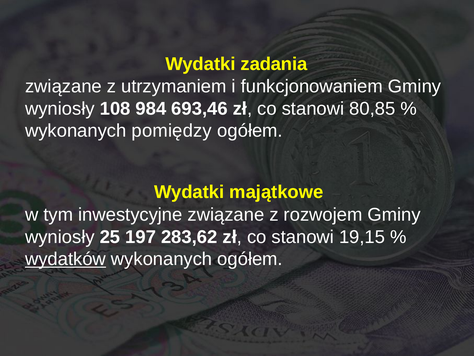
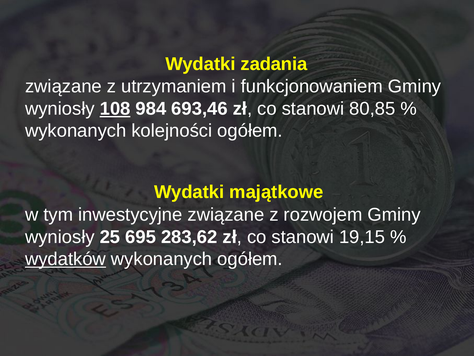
108 underline: none -> present
pomiędzy: pomiędzy -> kolejności
197: 197 -> 695
